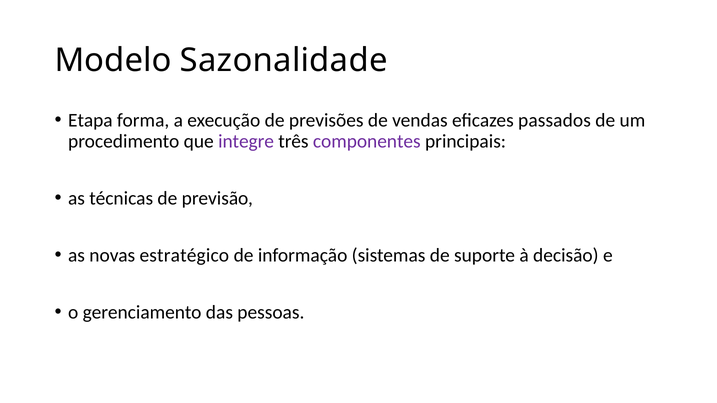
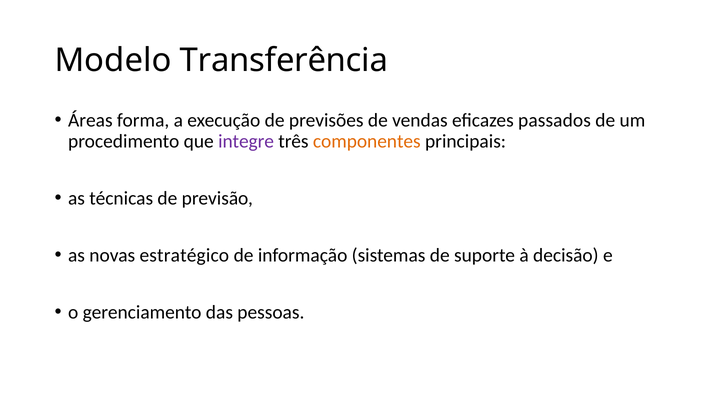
Sazonalidade: Sazonalidade -> Transferência
Etapa: Etapa -> Áreas
componentes colour: purple -> orange
